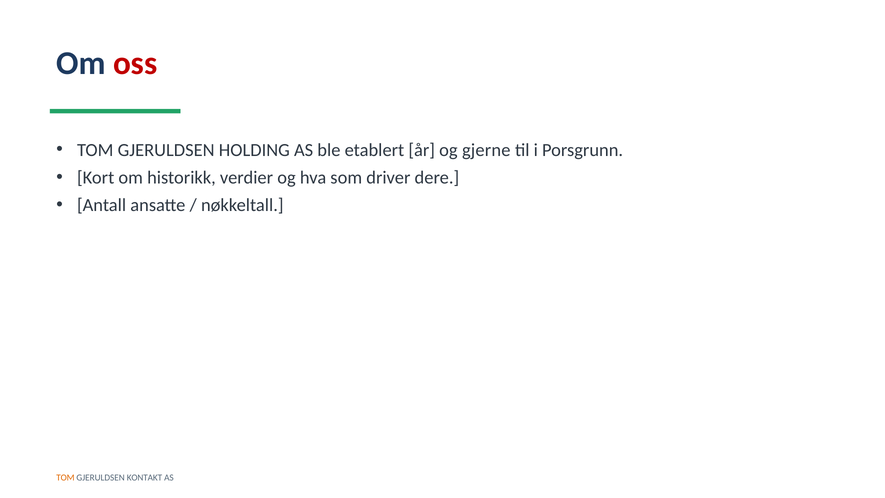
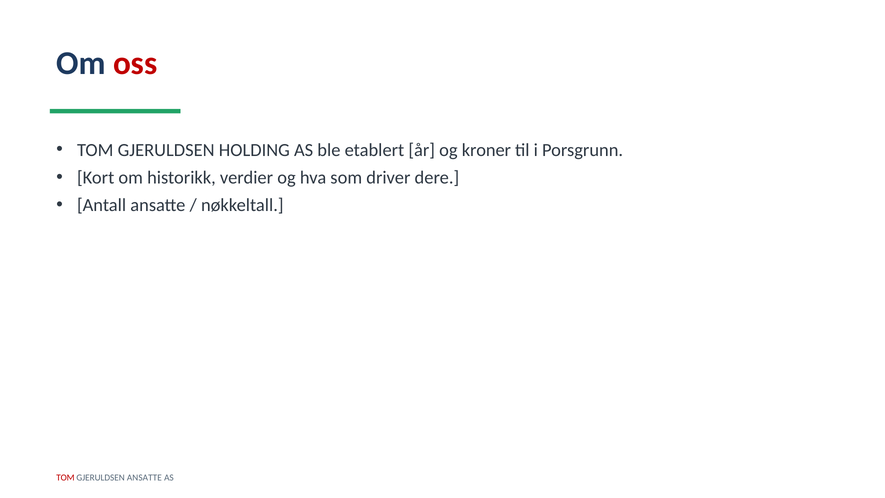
gjerne: gjerne -> kroner
TOM at (65, 478) colour: orange -> red
GJERULDSEN KONTAKT: KONTAKT -> ANSATTE
